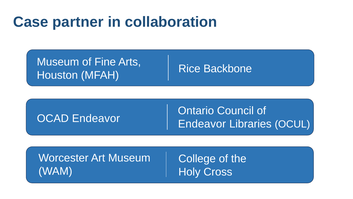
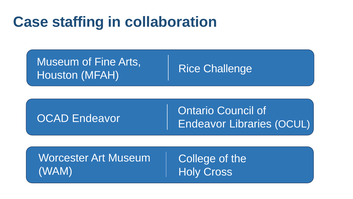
partner: partner -> staffing
Backbone: Backbone -> Challenge
